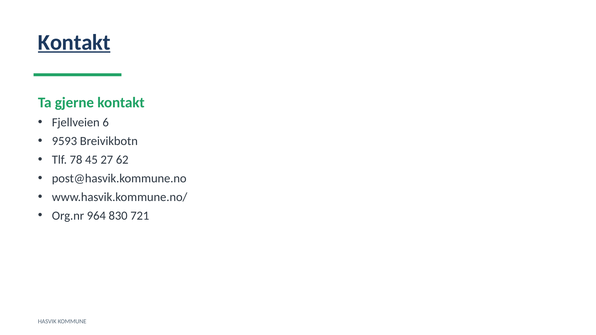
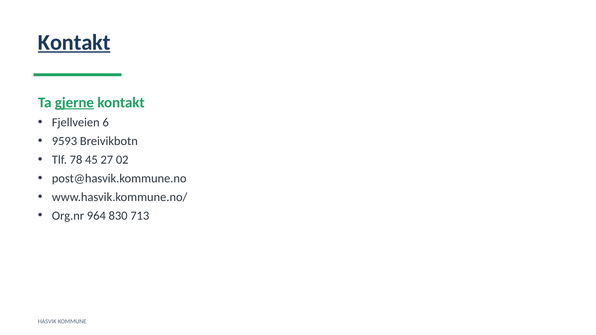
gjerne underline: none -> present
62: 62 -> 02
721: 721 -> 713
